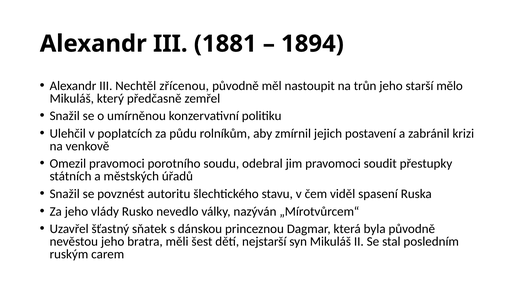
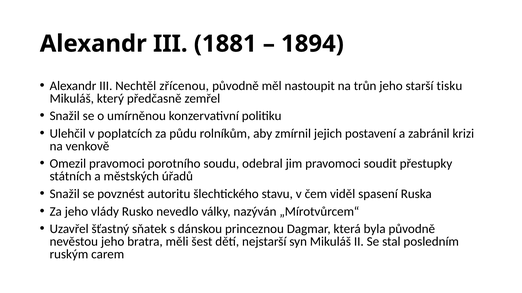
mělo: mělo -> tisku
